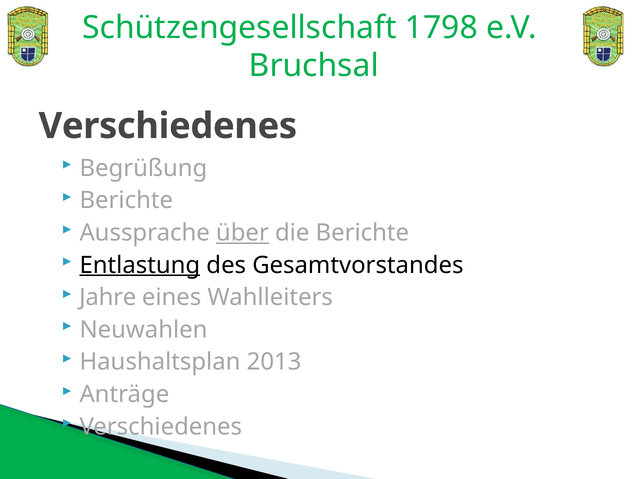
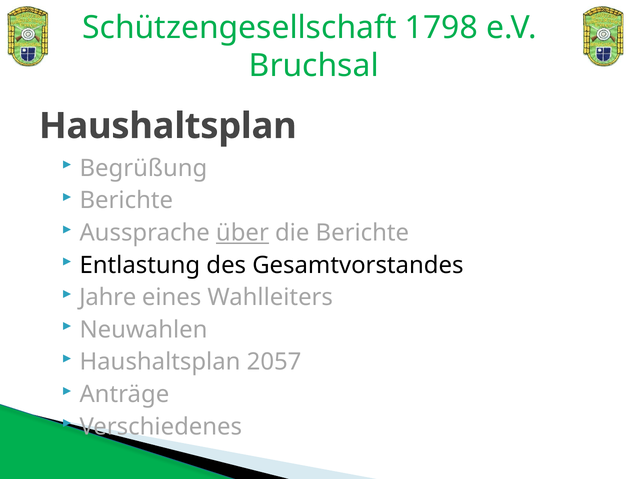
Verschiedenes at (168, 126): Verschiedenes -> Haushaltsplan
Entlastung underline: present -> none
2013: 2013 -> 2057
